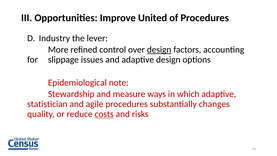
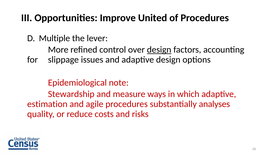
Industry: Industry -> Multiple
statistician: statistician -> estimation
changes: changes -> analyses
costs underline: present -> none
